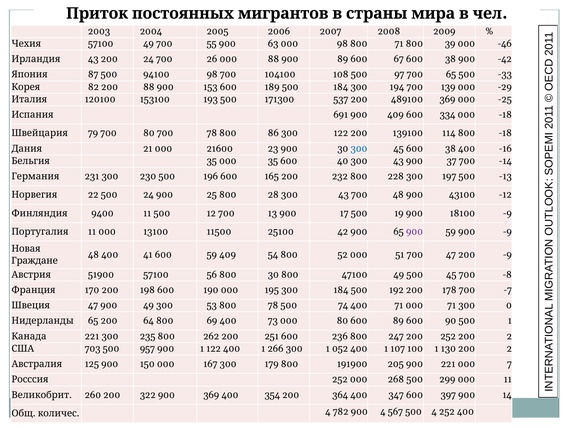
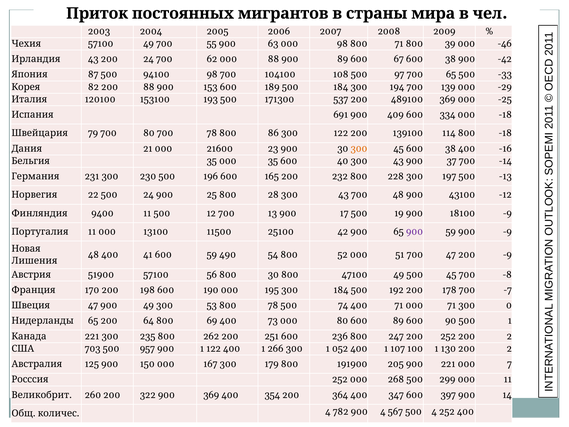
26: 26 -> 62
300 at (359, 149) colour: blue -> orange
59 409: 409 -> 490
Граждане: Граждане -> Лишения
